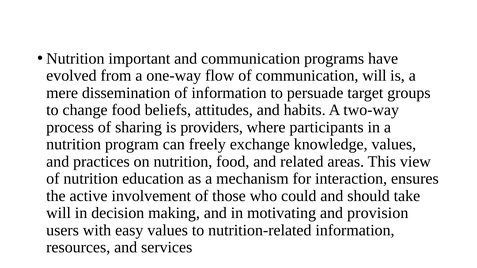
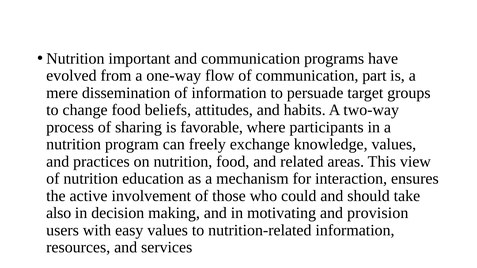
communication will: will -> part
providers: providers -> favorable
will at (59, 213): will -> also
